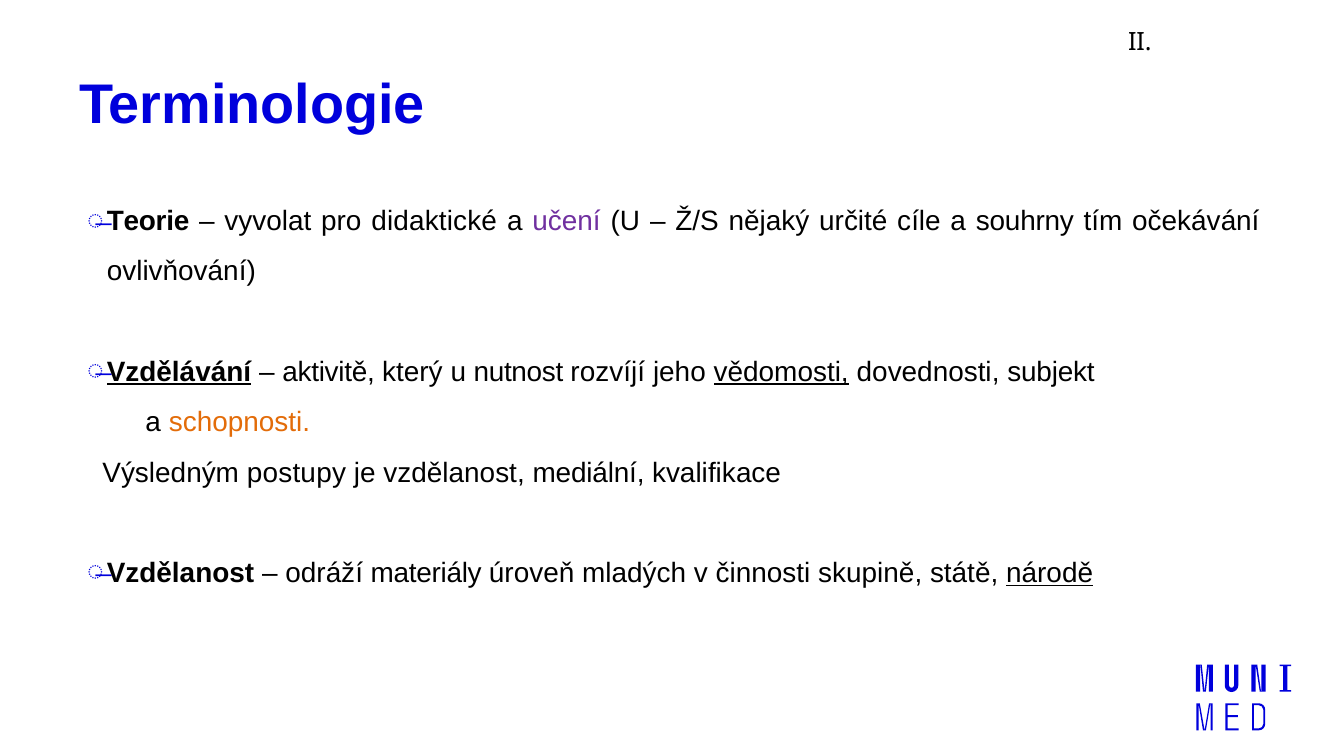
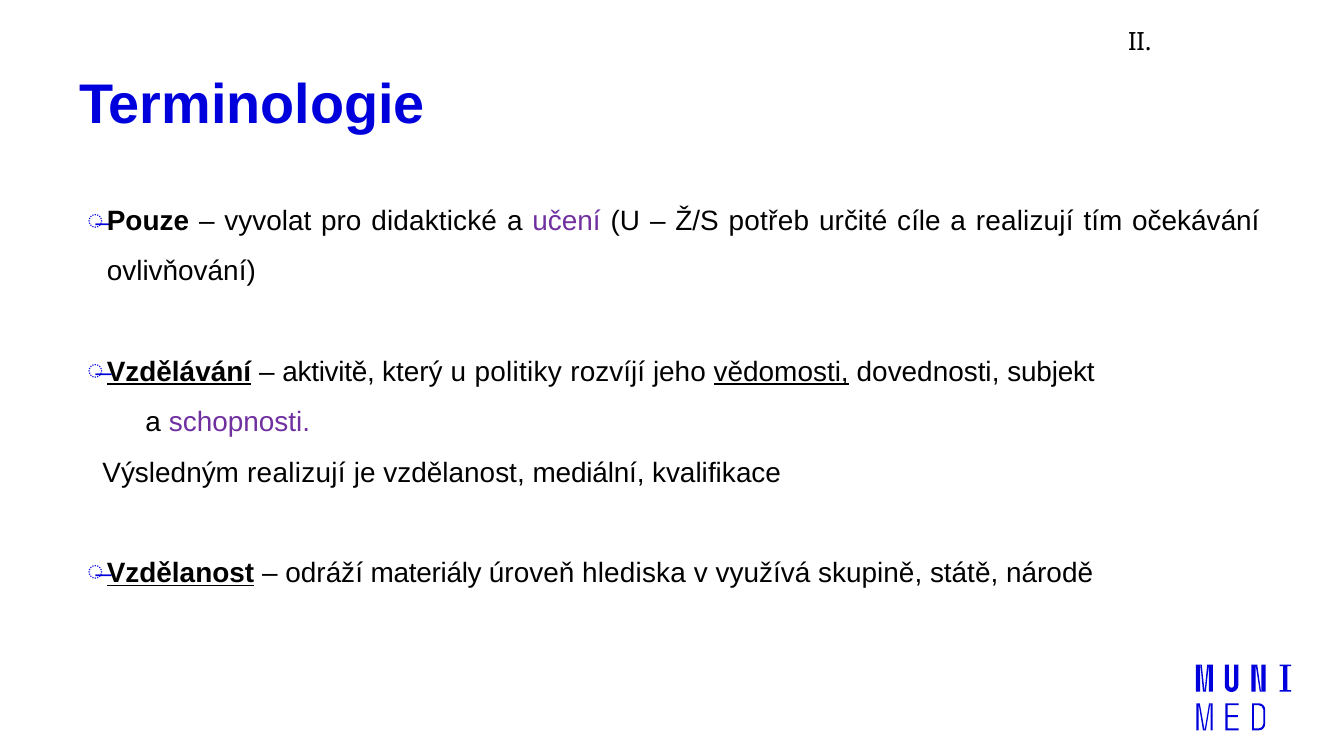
Teorie: Teorie -> Pouze
nějaký: nějaký -> potřeb
a souhrny: souhrny -> realizují
nutnost: nutnost -> politiky
schopnosti colour: orange -> purple
Výsledným postupy: postupy -> realizují
Vzdělanost at (181, 573) underline: none -> present
mladých: mladých -> hlediska
činnosti: činnosti -> využívá
národě underline: present -> none
